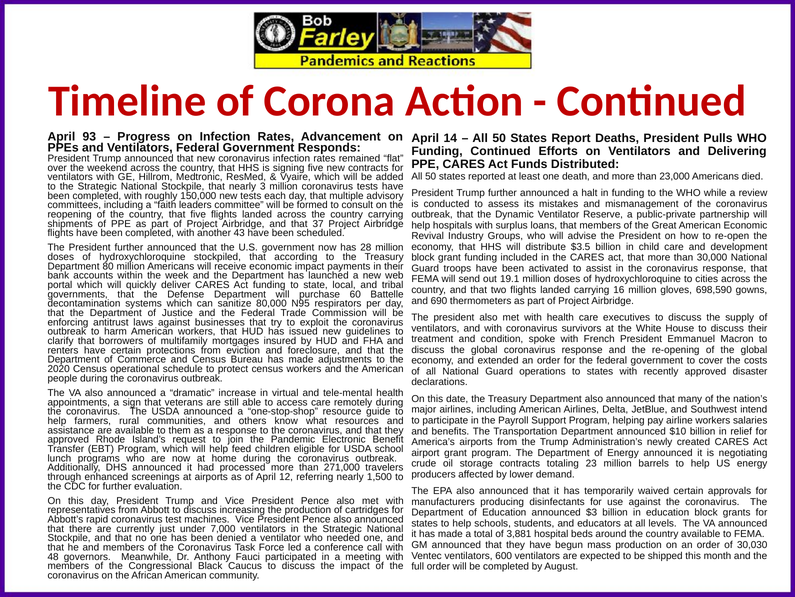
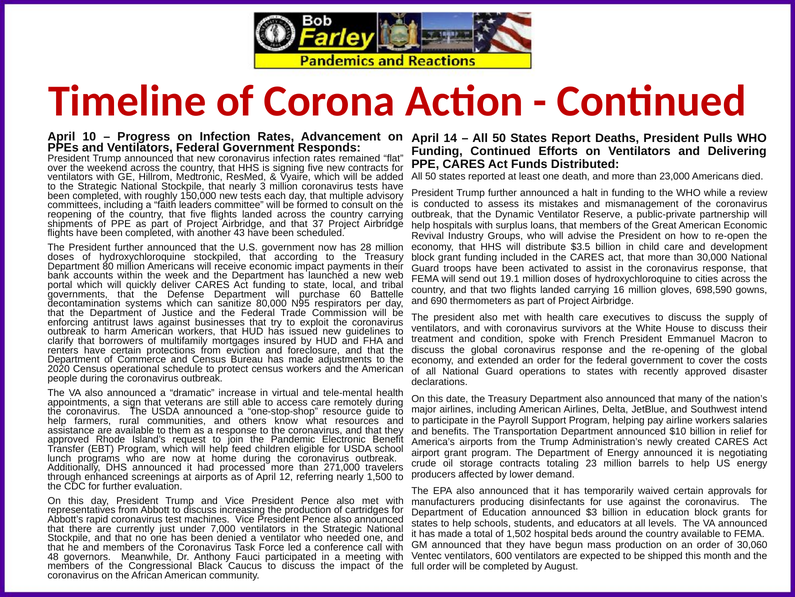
93: 93 -> 10
3,881: 3,881 -> 1,502
30,030: 30,030 -> 30,060
